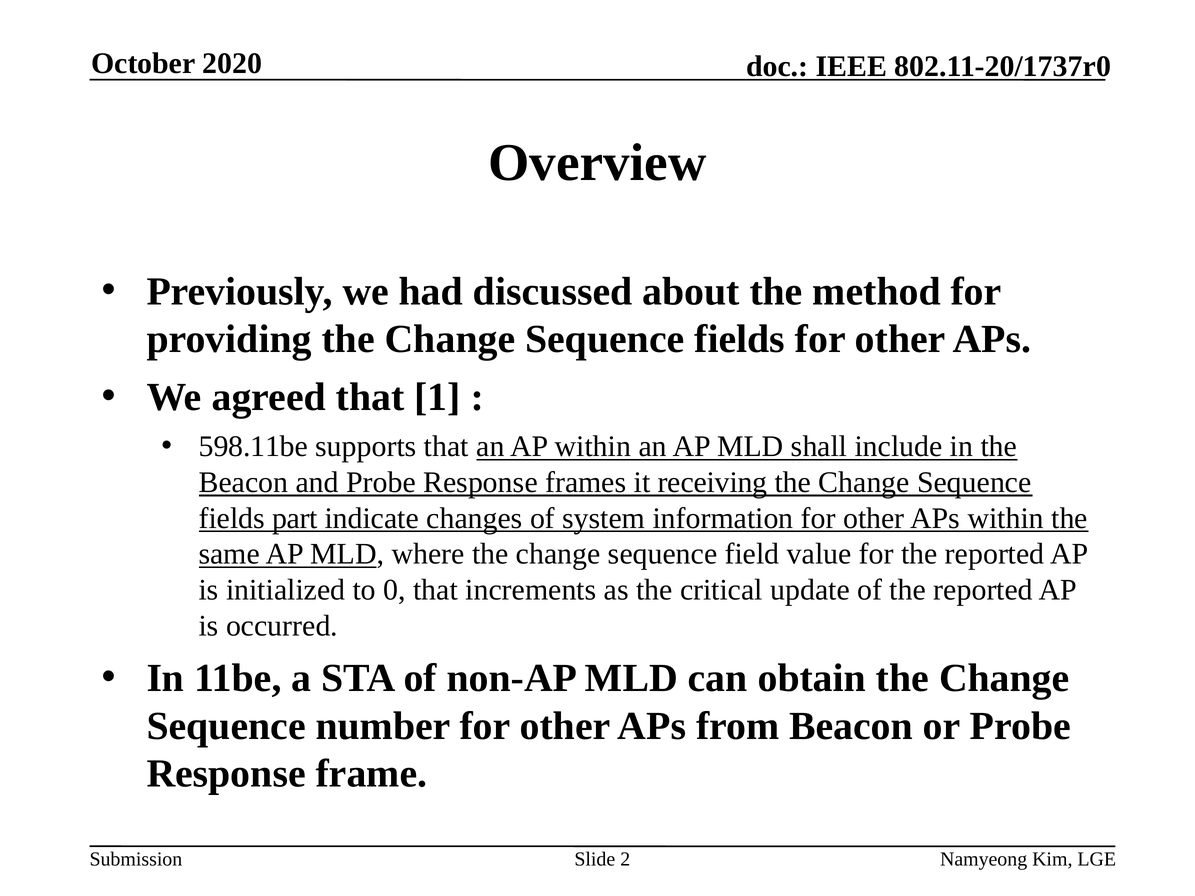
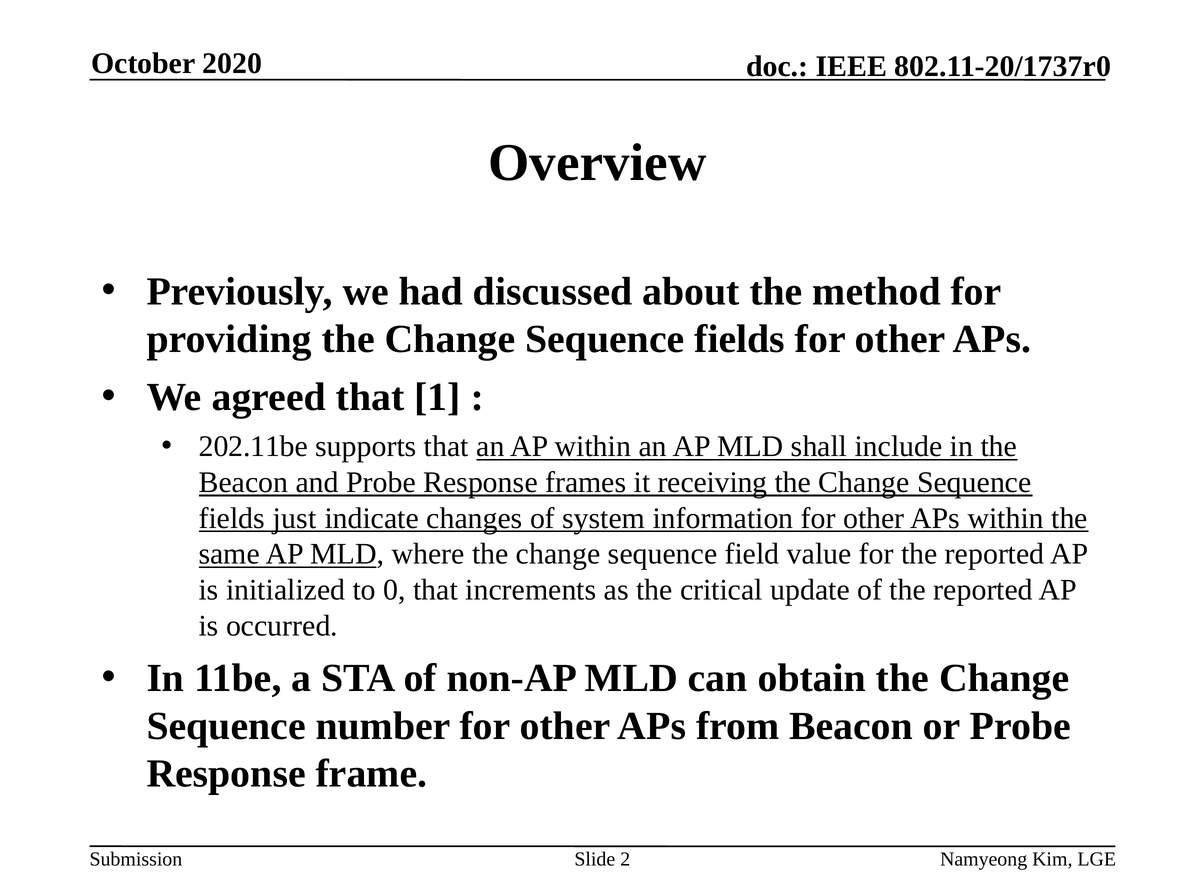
598.11be: 598.11be -> 202.11be
part: part -> just
